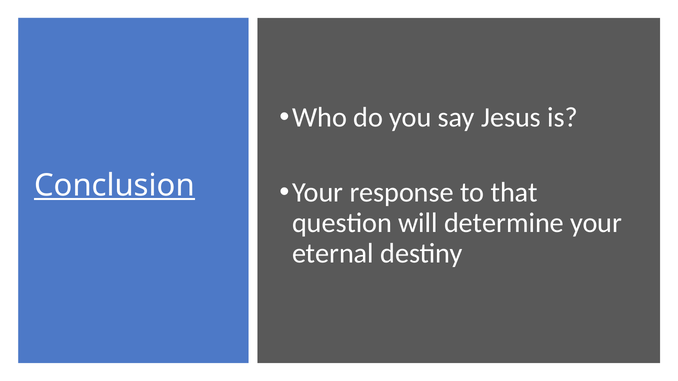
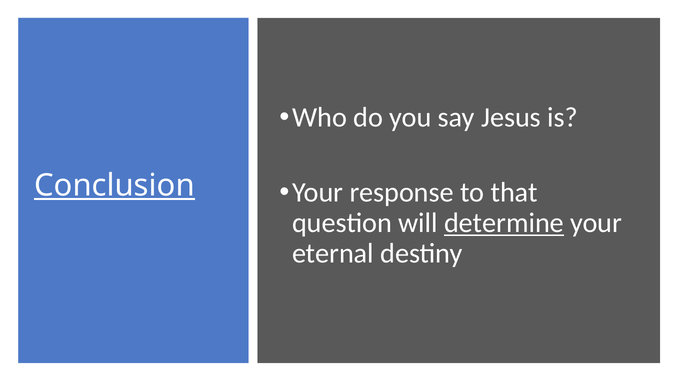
determine underline: none -> present
